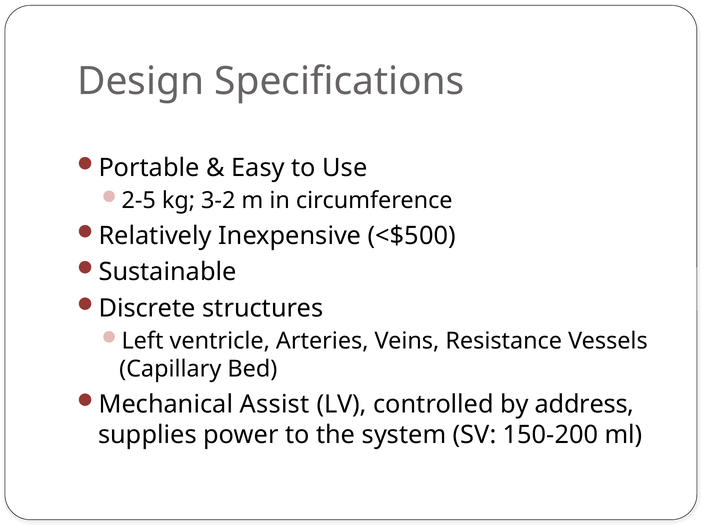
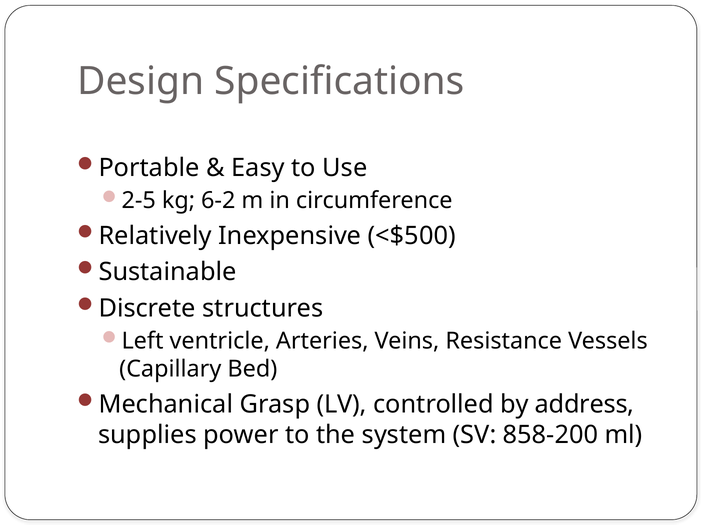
3-2: 3-2 -> 6-2
Assist: Assist -> Grasp
150-200: 150-200 -> 858-200
